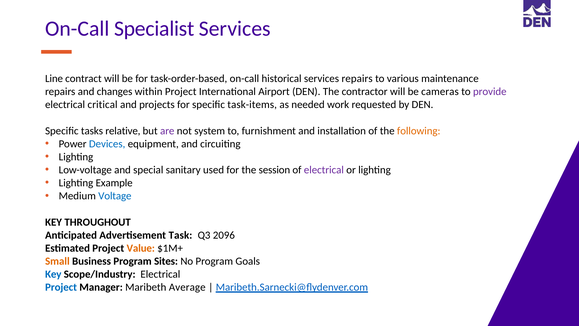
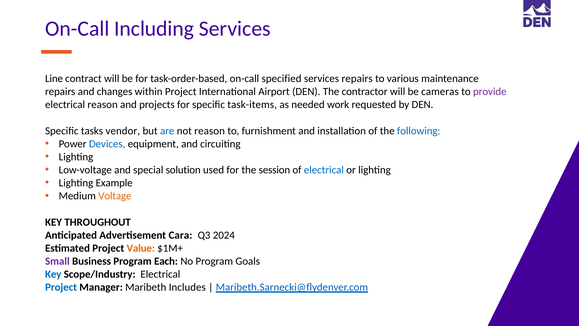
Specialist: Specialist -> Including
historical: historical -> specified
electrical critical: critical -> reason
relative: relative -> vendor
are colour: purple -> blue
not system: system -> reason
following colour: orange -> blue
sanitary: sanitary -> solution
electrical at (324, 170) colour: purple -> blue
Voltage colour: blue -> orange
Task: Task -> Cara
2096: 2096 -> 2024
Small colour: orange -> purple
Sites: Sites -> Each
Average: Average -> Includes
